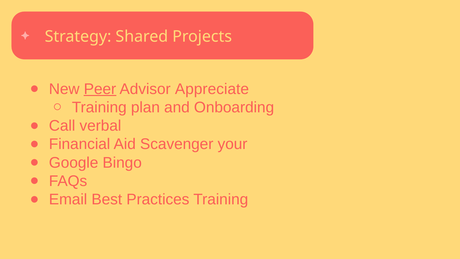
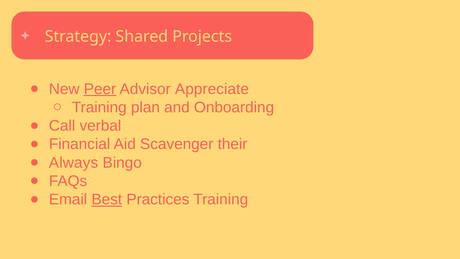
your: your -> their
Google: Google -> Always
Best underline: none -> present
